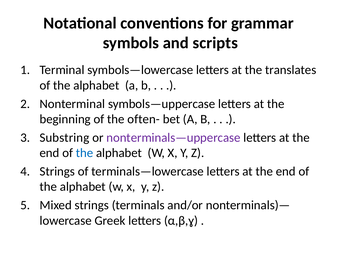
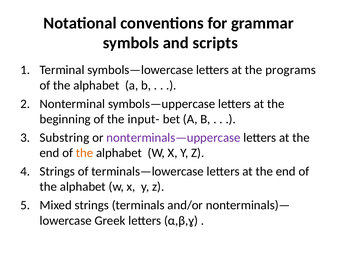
translates: translates -> programs
often-: often- -> input-
the at (85, 153) colour: blue -> orange
